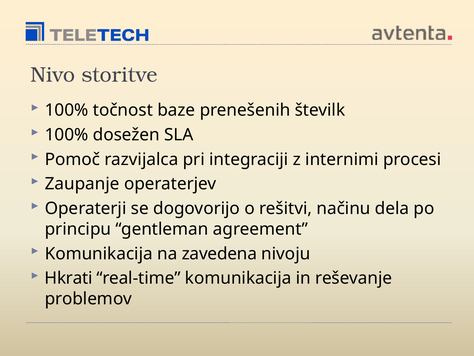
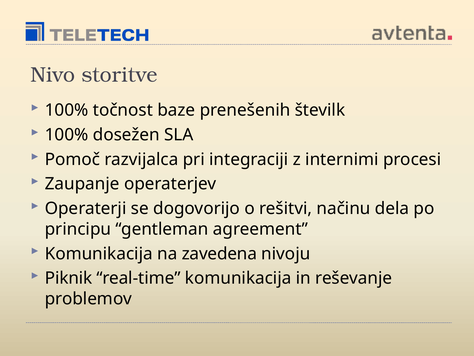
Hkrati: Hkrati -> Piknik
